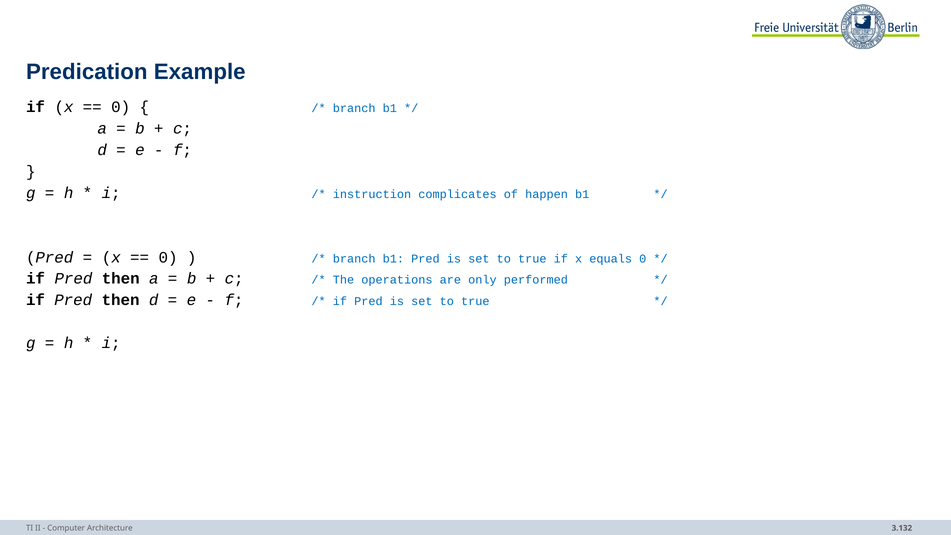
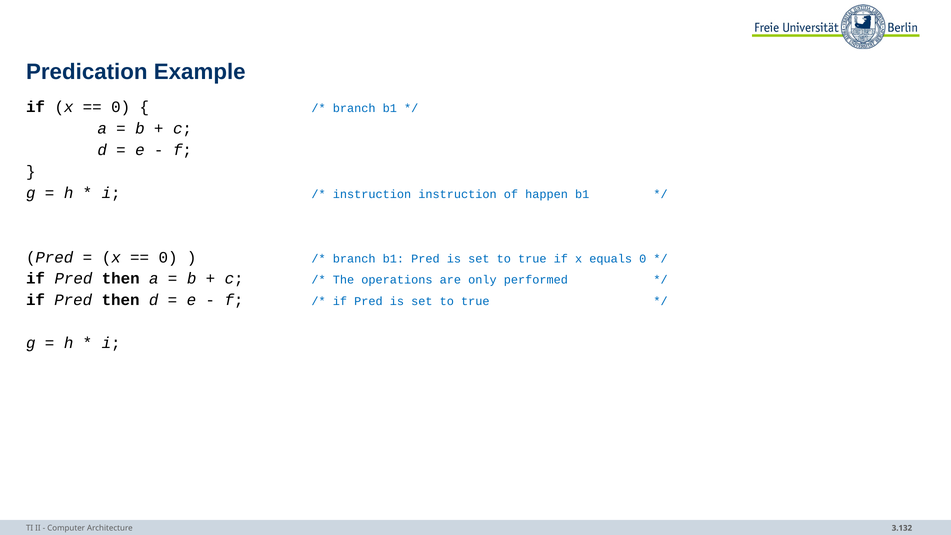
instruction complicates: complicates -> instruction
